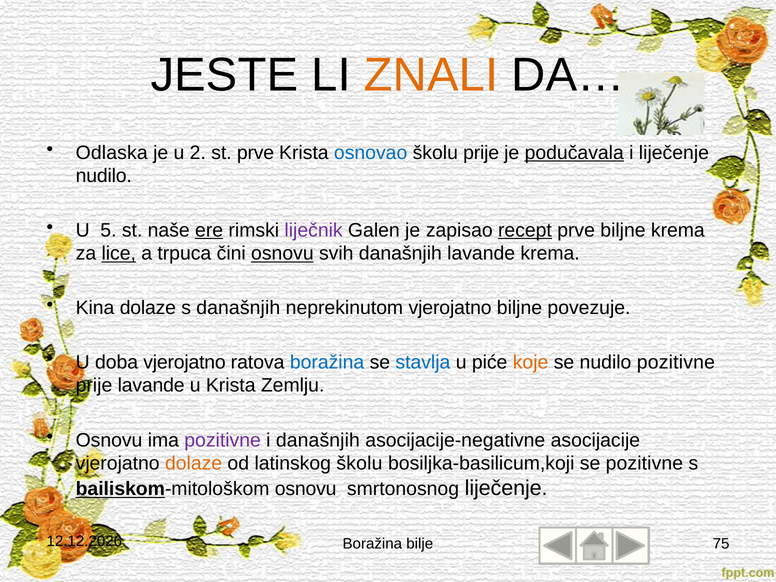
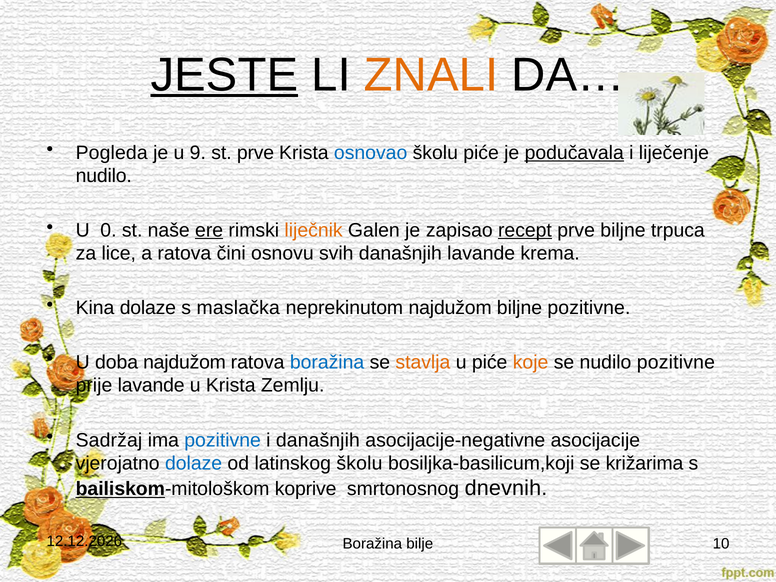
JESTE underline: none -> present
Odlaska: Odlaska -> Pogleda
2: 2 -> 9
školu prije: prije -> piće
5: 5 -> 0
liječnik colour: purple -> orange
biljne krema: krema -> trpuca
lice underline: present -> none
a trpuca: trpuca -> ratova
osnovu at (282, 254) underline: present -> none
s današnjih: današnjih -> maslačka
neprekinutom vjerojatno: vjerojatno -> najdužom
biljne povezuje: povezuje -> pozitivne
doba vjerojatno: vjerojatno -> najdužom
stavlja colour: blue -> orange
Osnovu at (109, 440): Osnovu -> Sadržaj
pozitivne at (223, 440) colour: purple -> blue
dolaze at (194, 464) colour: orange -> blue
se pozitivne: pozitivne -> križarima
bailiskom-mitološkom osnovu: osnovu -> koprive
smrtonosnog liječenje: liječenje -> dnevnih
75: 75 -> 10
